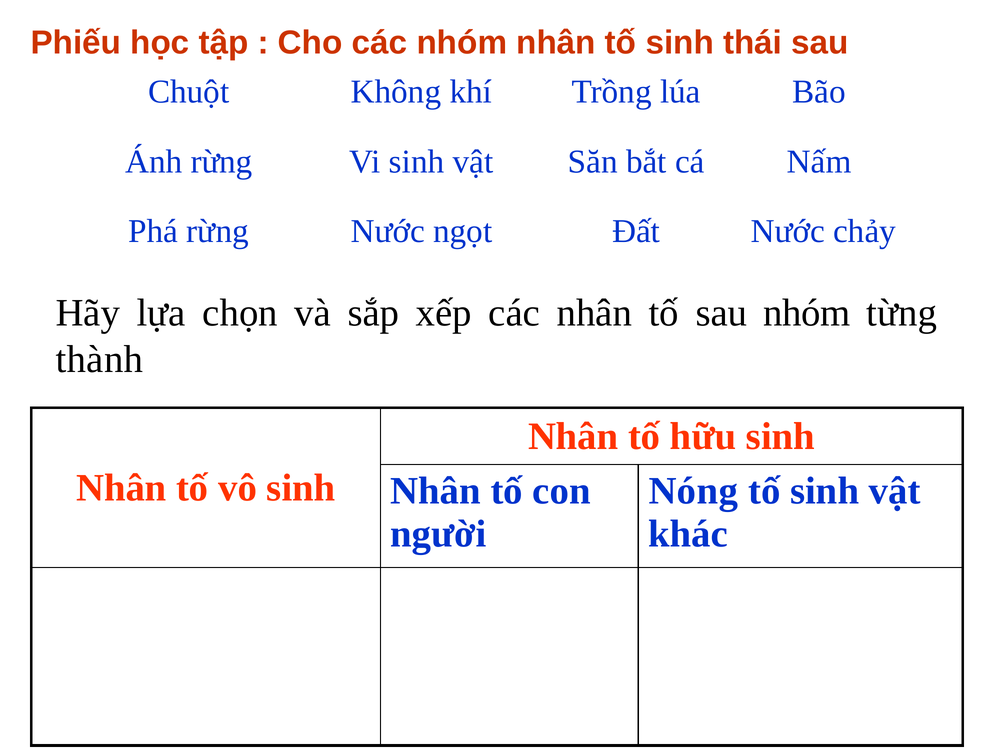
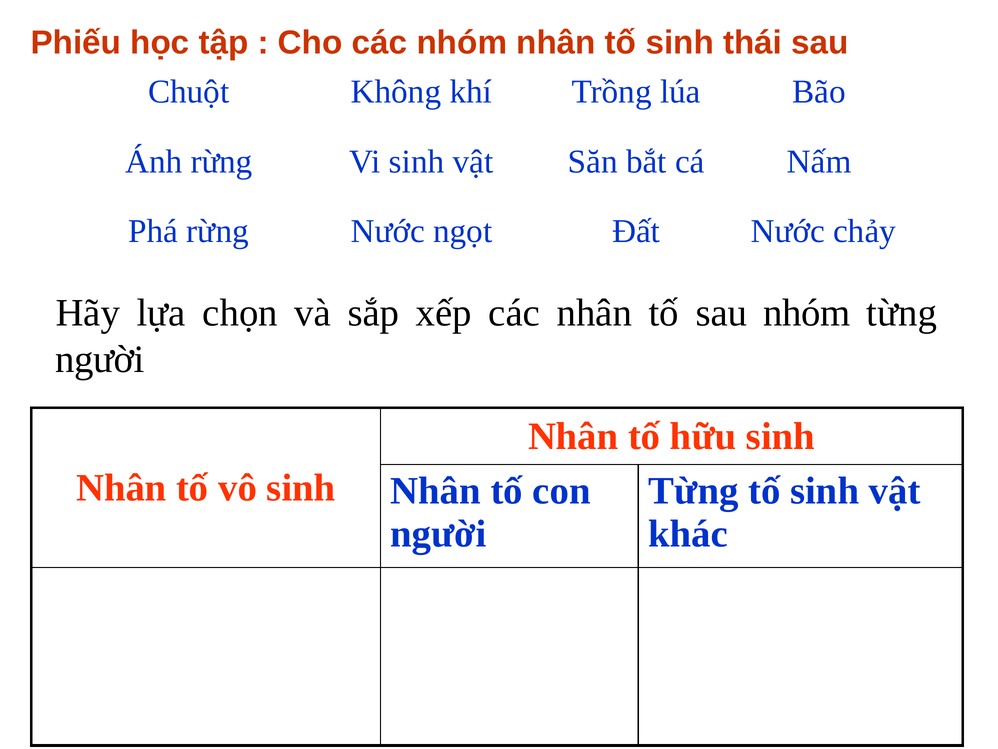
thành at (99, 359): thành -> người
Nóng at (693, 491): Nóng -> Từng
